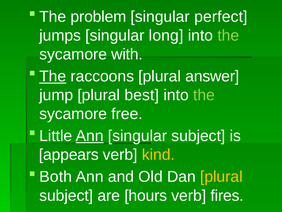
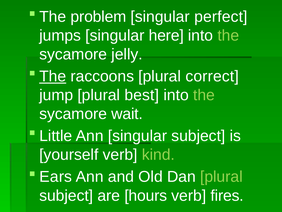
long: long -> here
with: with -> jelly
answer: answer -> correct
free: free -> wait
Ann at (90, 136) underline: present -> none
appears: appears -> yourself
kind colour: yellow -> light green
Both: Both -> Ears
plural at (221, 176) colour: yellow -> light green
